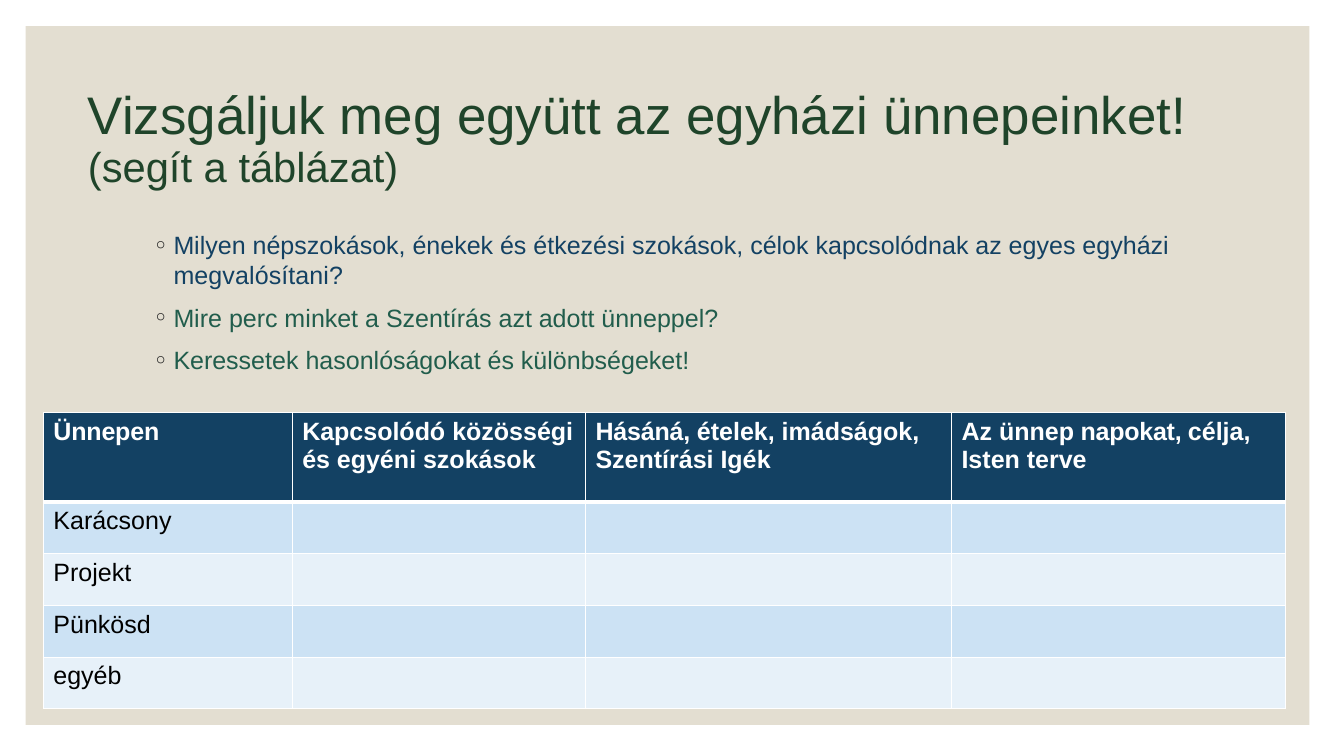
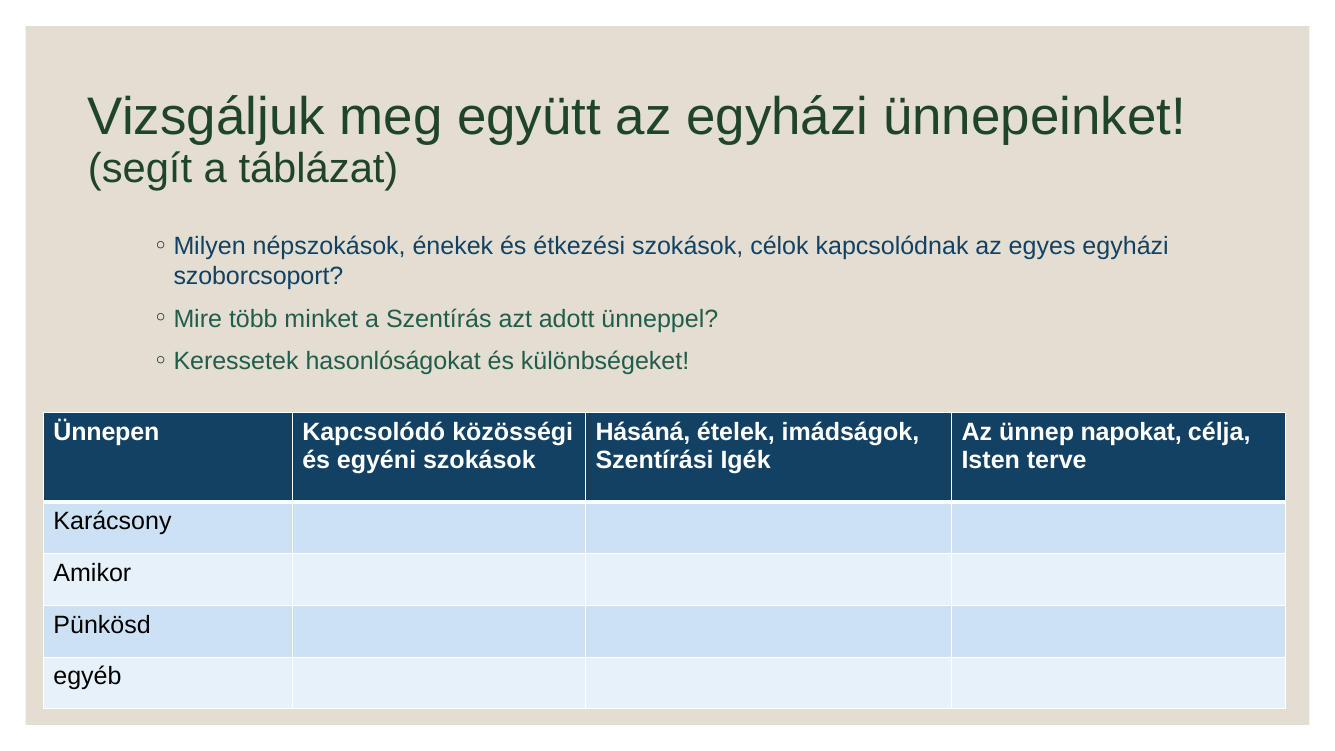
megvalósítani: megvalósítani -> szoborcsoport
perc: perc -> több
Projekt: Projekt -> Amikor
